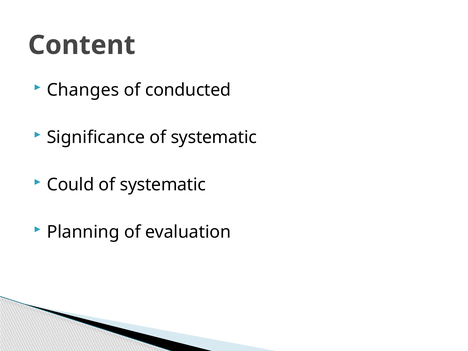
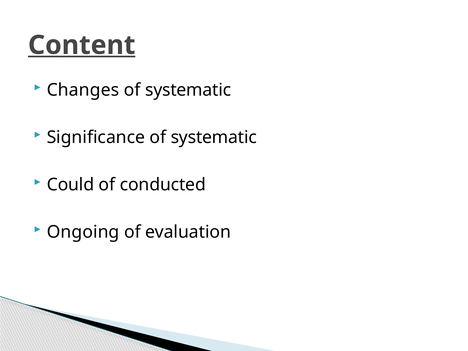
Content underline: none -> present
conducted at (188, 90): conducted -> systematic
systematic at (163, 185): systematic -> conducted
Planning: Planning -> Ongoing
